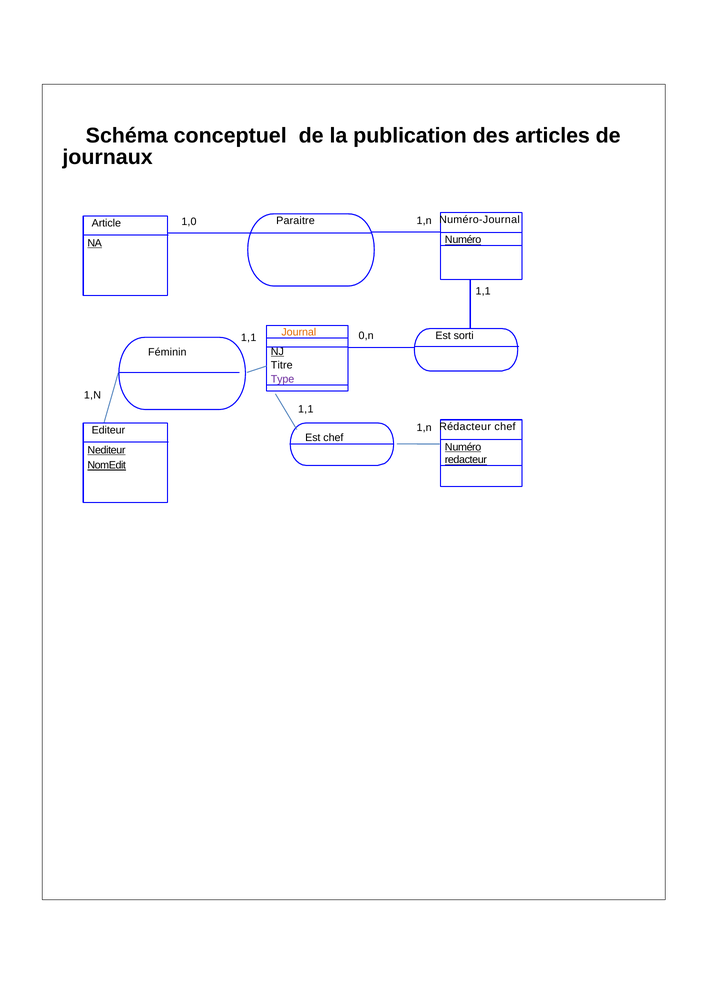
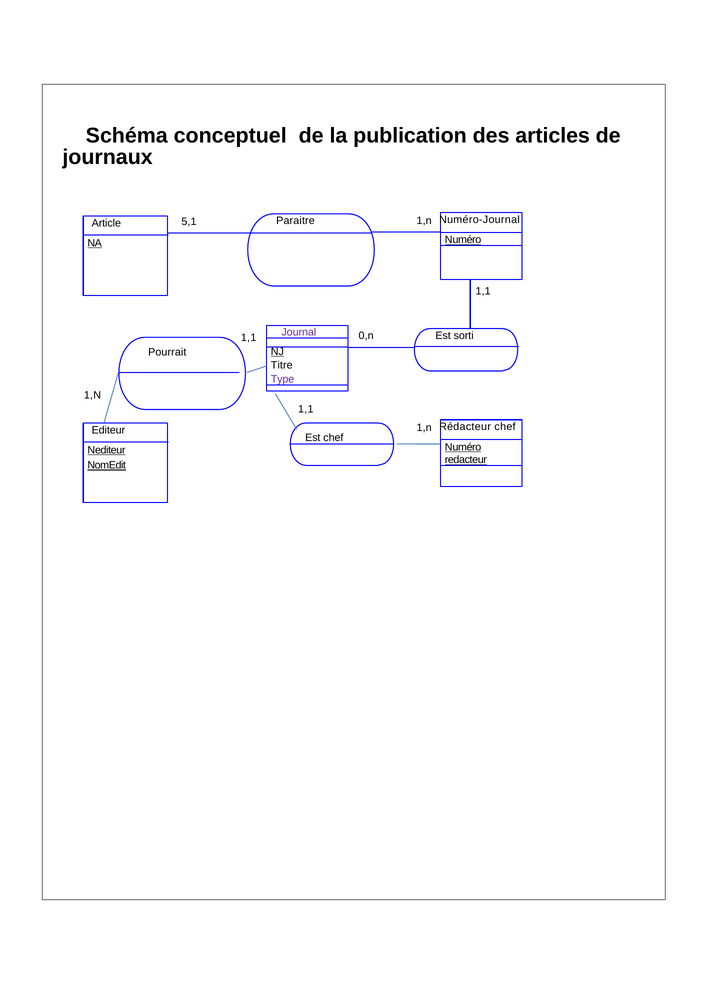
1,0: 1,0 -> 5,1
Journal colour: orange -> purple
Féminin: Féminin -> Pourrait
